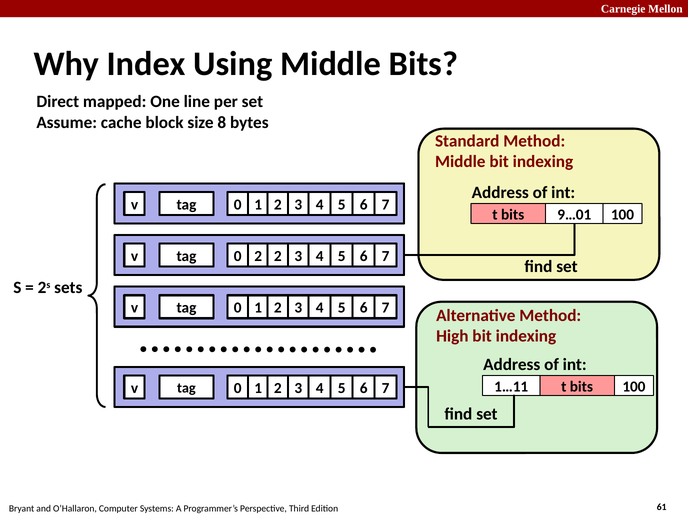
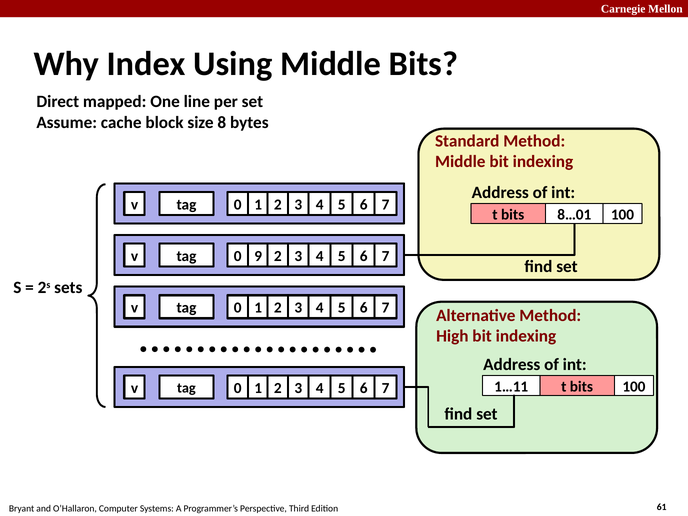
9…01: 9…01 -> 8…01
0 2: 2 -> 9
